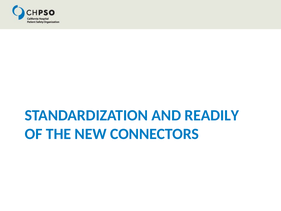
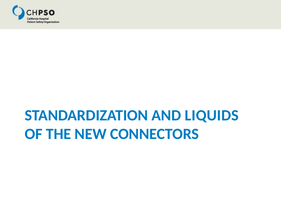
READILY: READILY -> LIQUIDS
